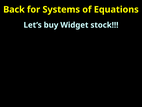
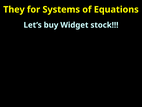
Back: Back -> They
